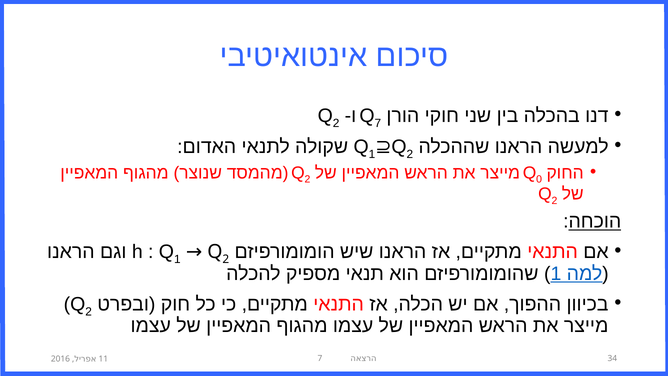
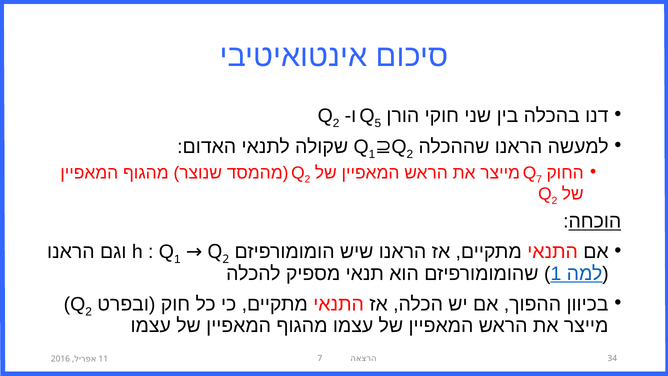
7 at (378, 123): 7 -> 5
0 at (539, 179): 0 -> 7
